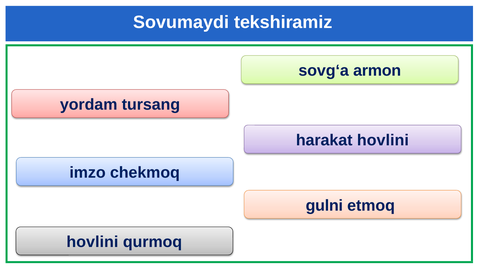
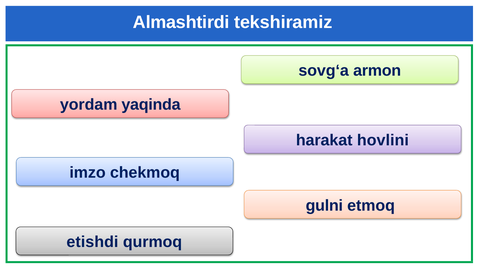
Sovumaydi: Sovumaydi -> Almashtirdi
tursang: tursang -> yaqinda
hovlini at (92, 242): hovlini -> etishdi
